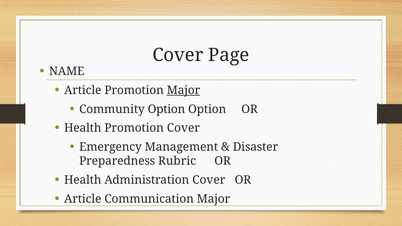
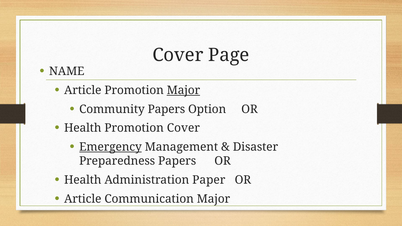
Community Option: Option -> Papers
Emergency underline: none -> present
Preparedness Rubric: Rubric -> Papers
Administration Cover: Cover -> Paper
